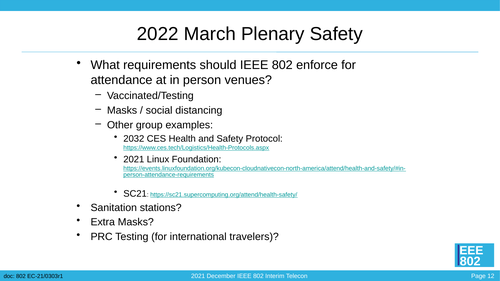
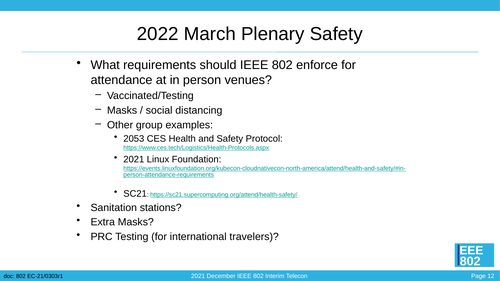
2032: 2032 -> 2053
